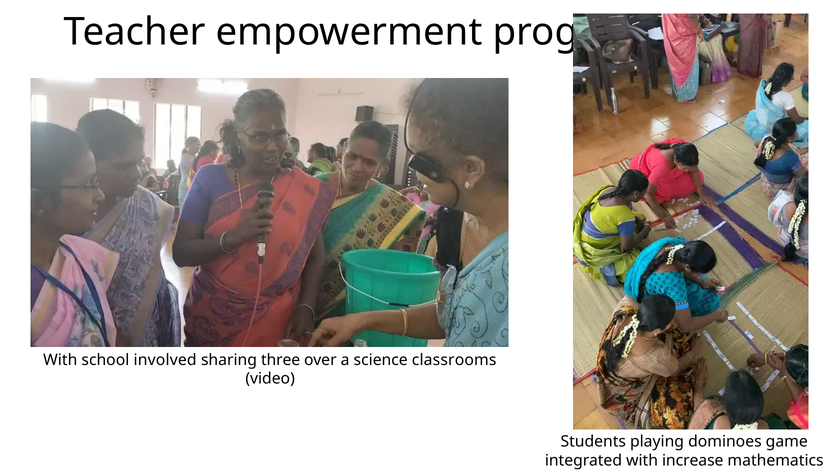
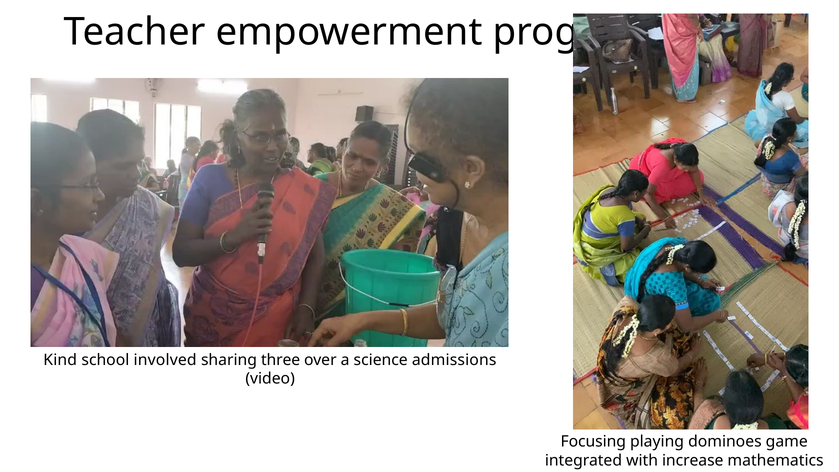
With at (60, 360): With -> Kind
classrooms: classrooms -> admissions
Students: Students -> Focusing
